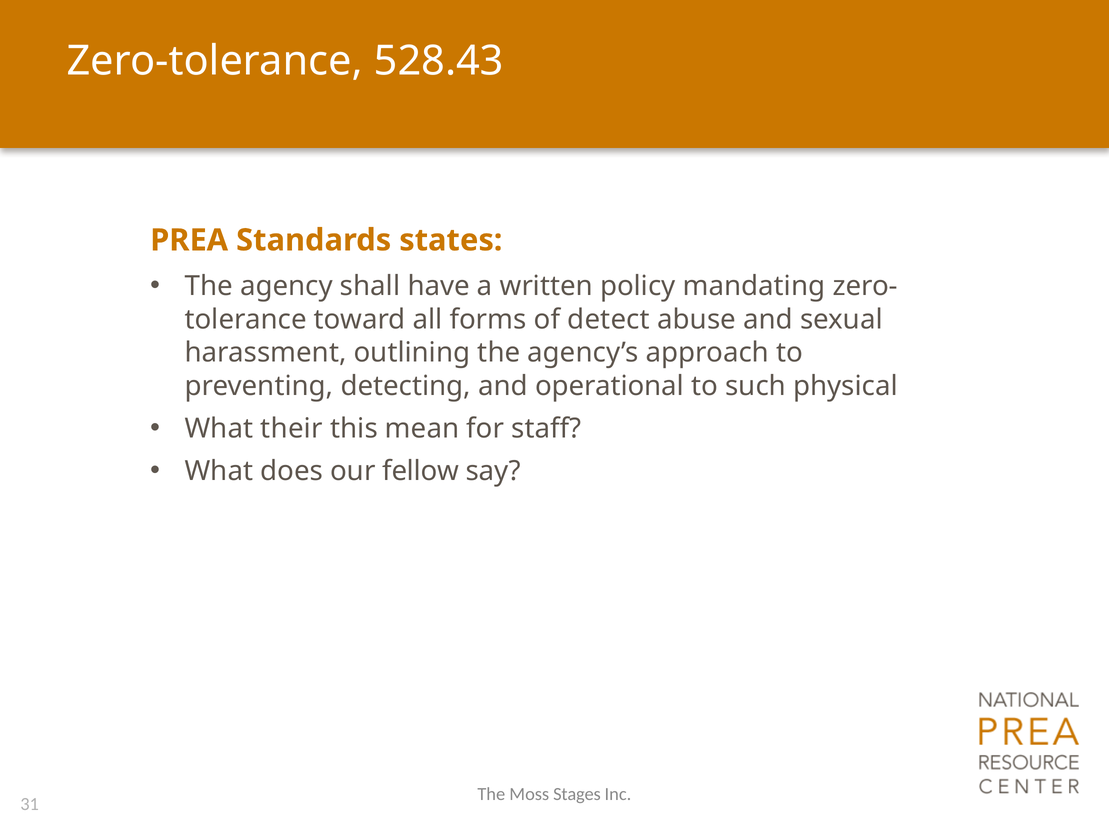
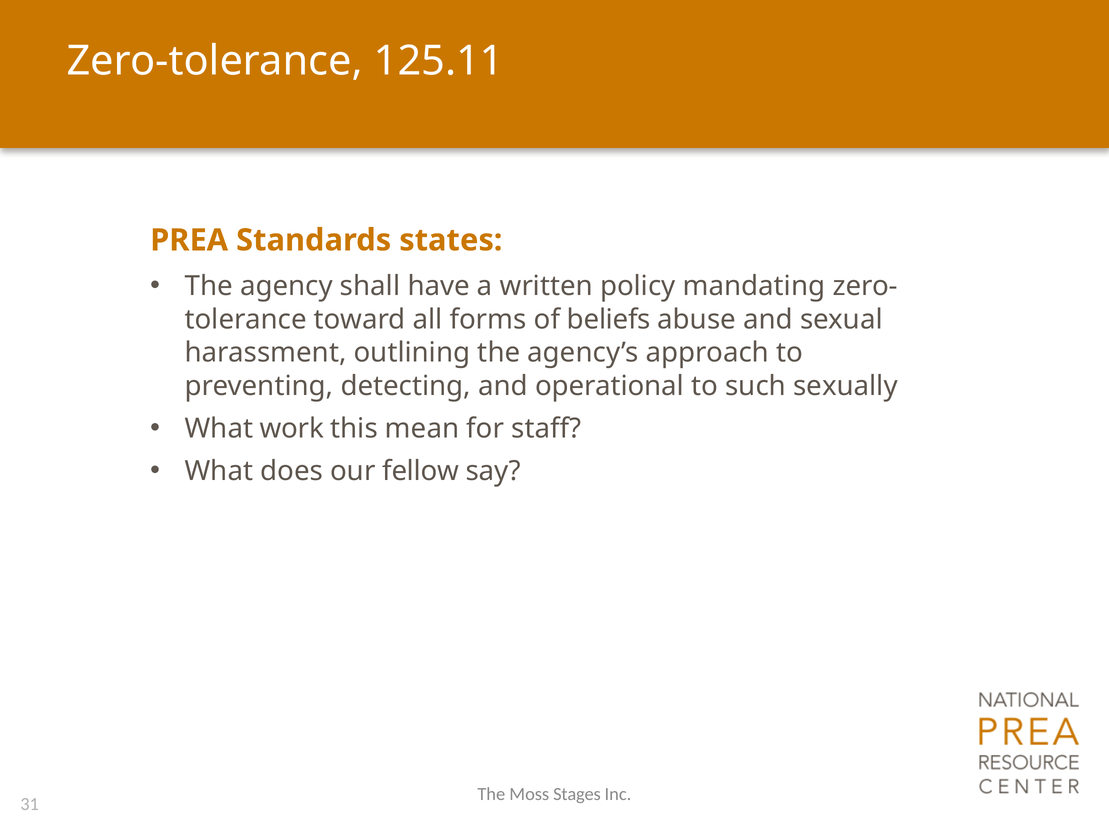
528.43: 528.43 -> 125.11
detect: detect -> beliefs
physical: physical -> sexually
their: their -> work
